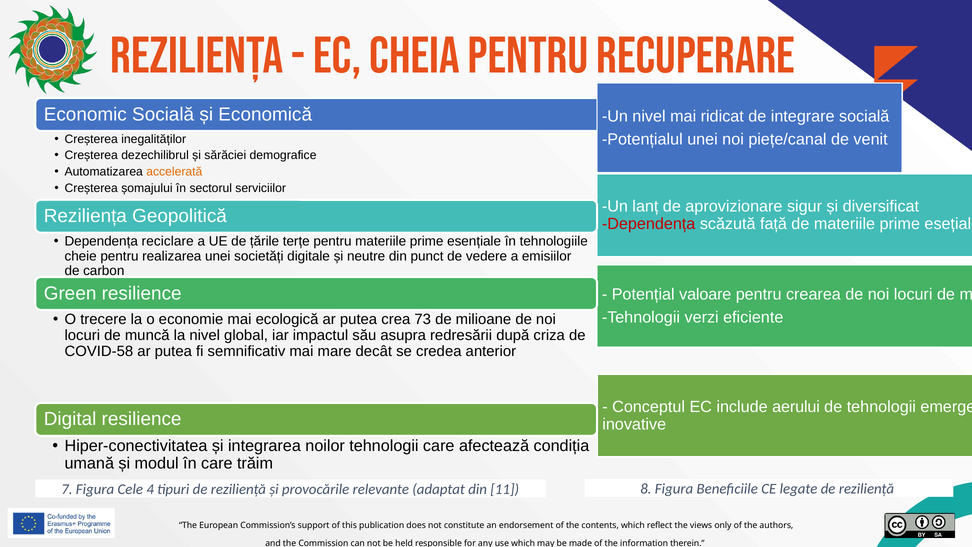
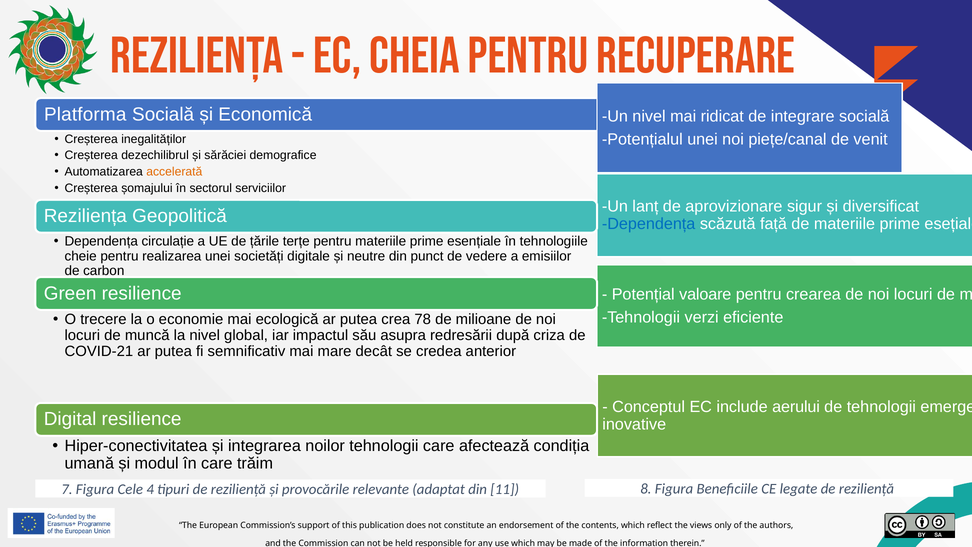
Economic: Economic -> Platforma
Dependența at (649, 224) colour: red -> blue
reciclare: reciclare -> circulație
73: 73 -> 78
COVID-58: COVID-58 -> COVID-21
